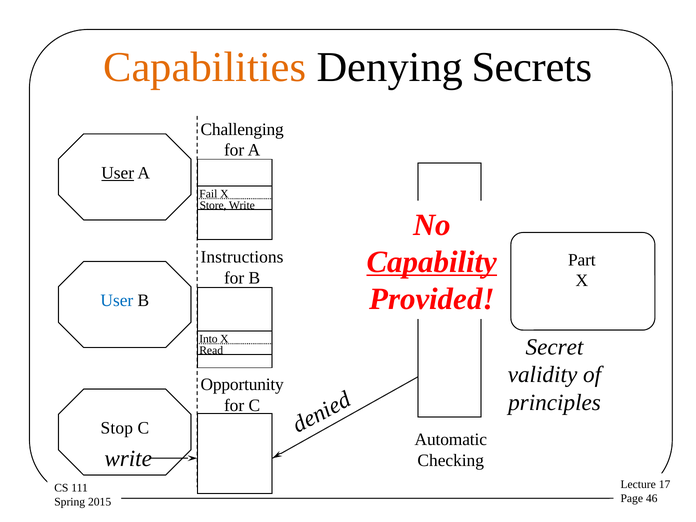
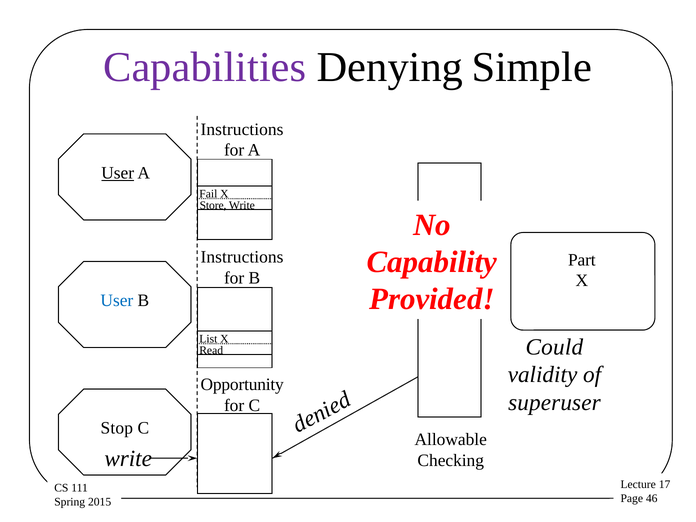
Capabilities colour: orange -> purple
Secrets: Secrets -> Simple
Challenging at (242, 129): Challenging -> Instructions
Capability underline: present -> none
Into: Into -> List
Secret: Secret -> Could
principles: principles -> superuser
Automatic: Automatic -> Allowable
